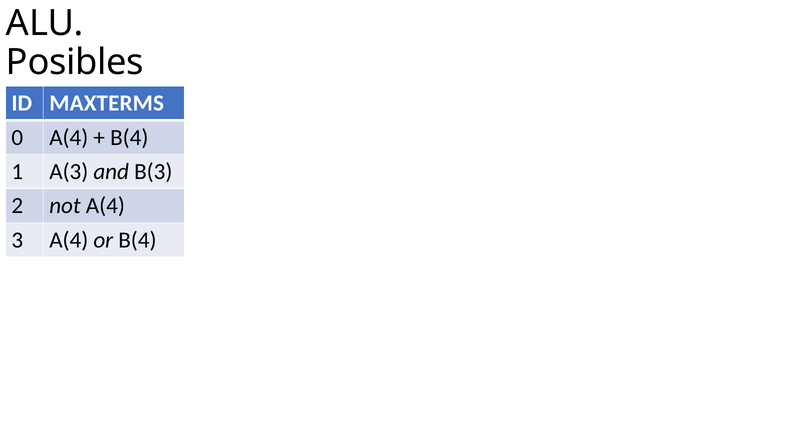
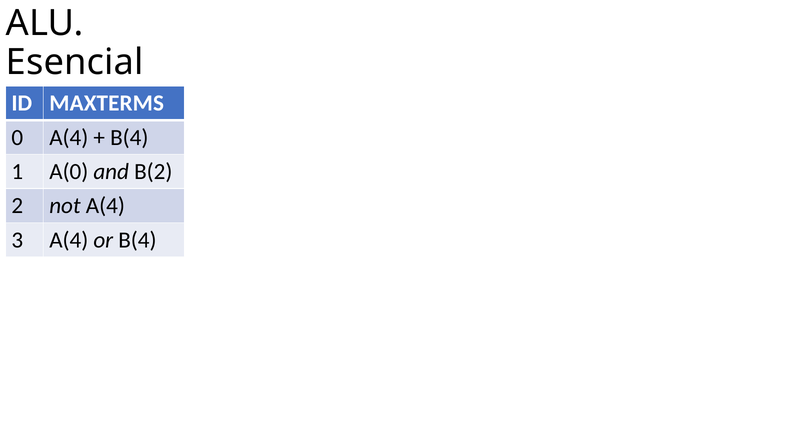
Posibles: Posibles -> Esencial
A(3: A(3 -> A(0
B(3: B(3 -> B(2
